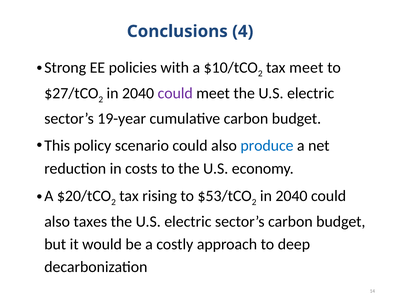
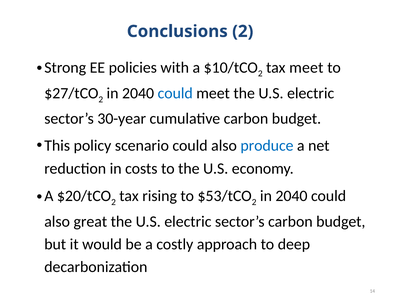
Conclusions 4: 4 -> 2
could at (175, 93) colour: purple -> blue
19-year: 19-year -> 30-year
taxes: taxes -> great
